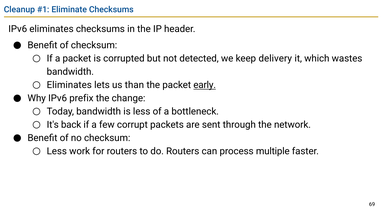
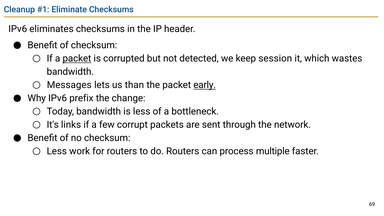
packet at (77, 59) underline: none -> present
delivery: delivery -> session
Eliminates at (69, 85): Eliminates -> Messages
back: back -> links
